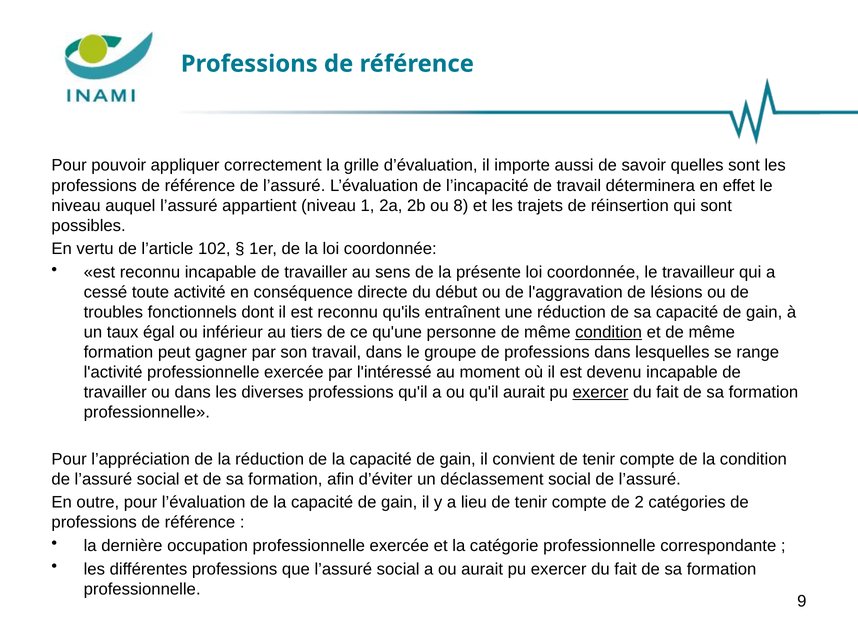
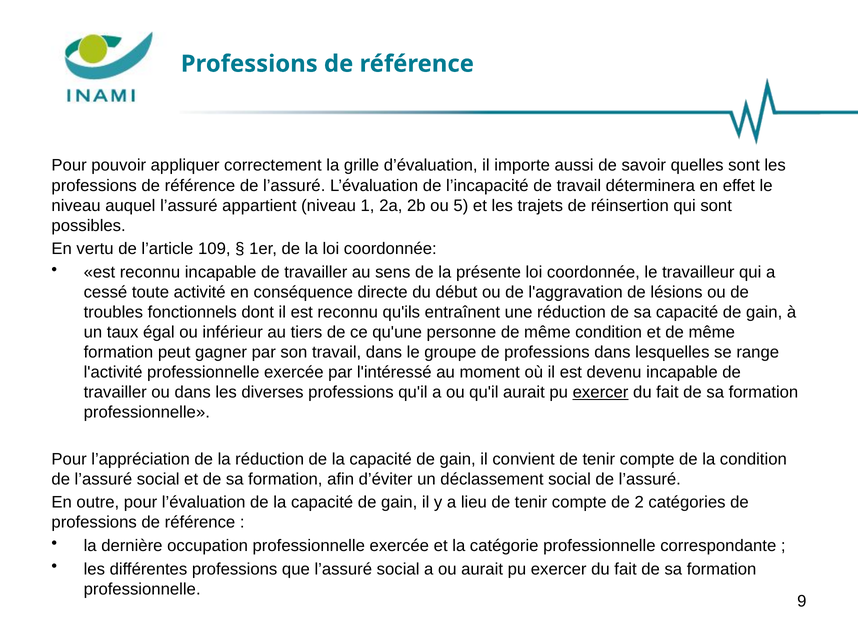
8: 8 -> 5
102: 102 -> 109
condition at (609, 333) underline: present -> none
